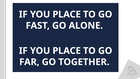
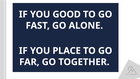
PLACE at (67, 14): PLACE -> GOOD
